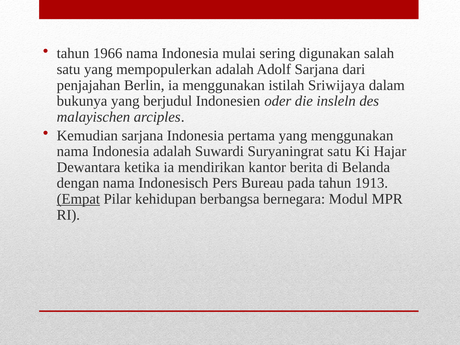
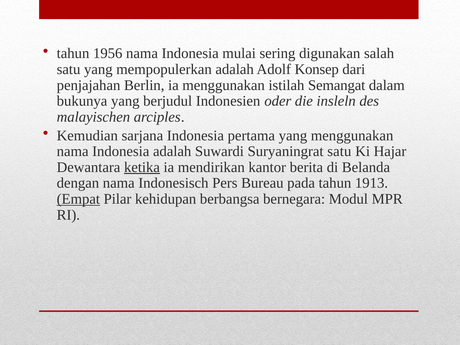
1966: 1966 -> 1956
Adolf Sarjana: Sarjana -> Konsep
Sriwijaya: Sriwijaya -> Semangat
ketika underline: none -> present
